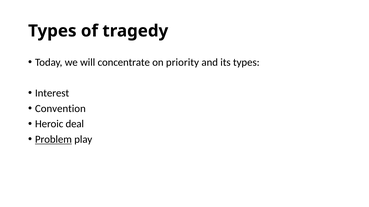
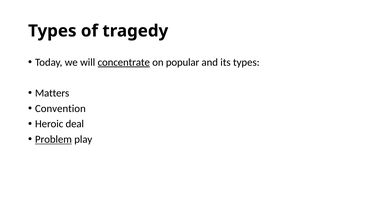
concentrate underline: none -> present
priority: priority -> popular
Interest: Interest -> Matters
